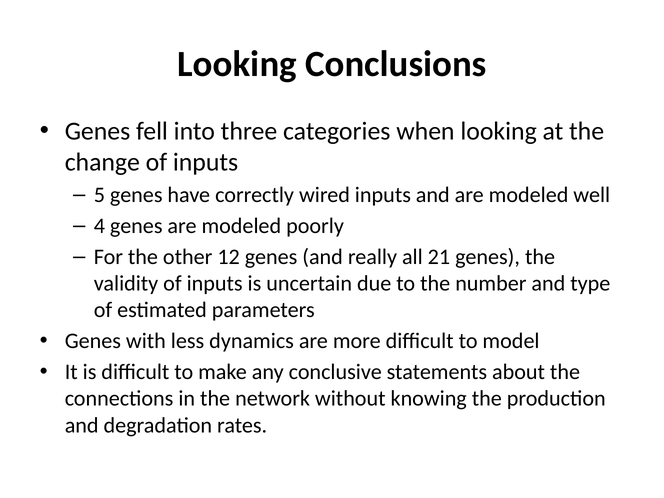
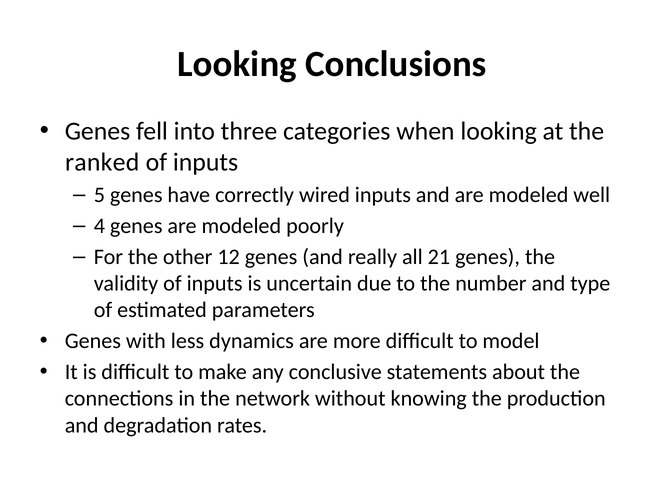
change: change -> ranked
